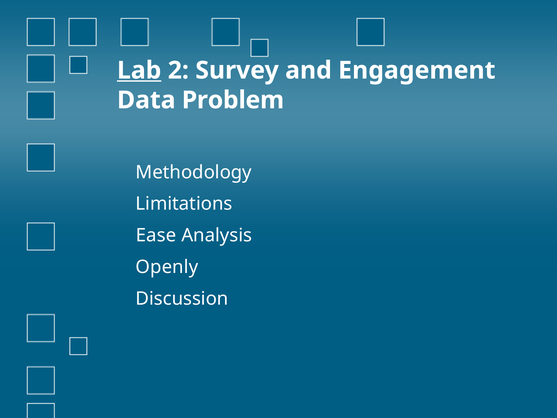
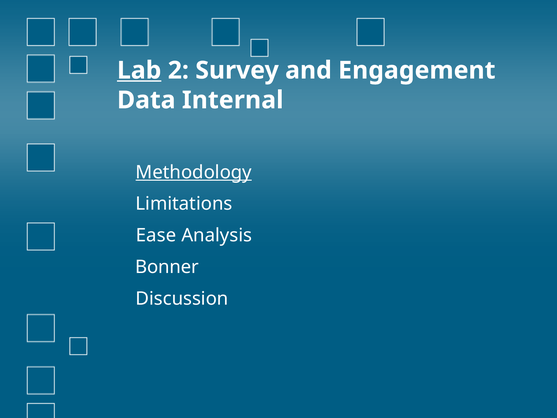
Problem: Problem -> Internal
Methodology underline: none -> present
Openly: Openly -> Bonner
